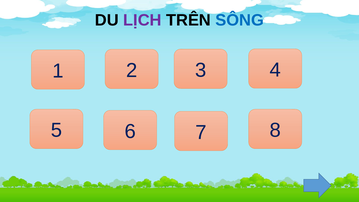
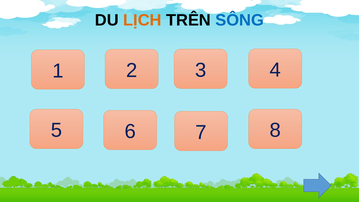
LỊCH colour: purple -> orange
